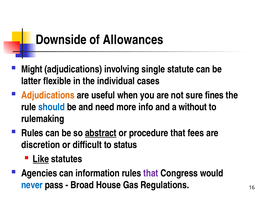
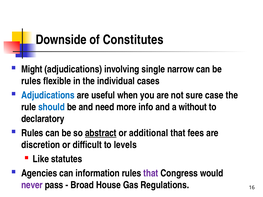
Allowances: Allowances -> Constitutes
statute: statute -> narrow
latter at (31, 81): latter -> rules
Adjudications at (48, 95) colour: orange -> blue
fines: fines -> case
rulemaking: rulemaking -> declaratory
procedure: procedure -> additional
status: status -> levels
Like underline: present -> none
never colour: blue -> purple
